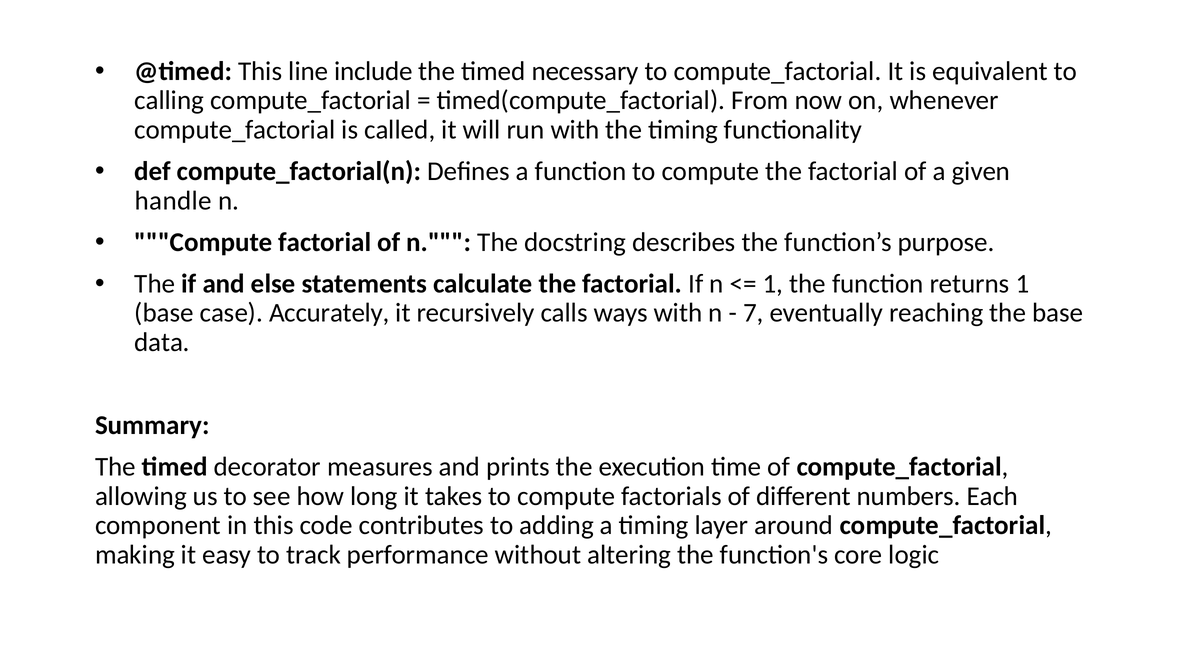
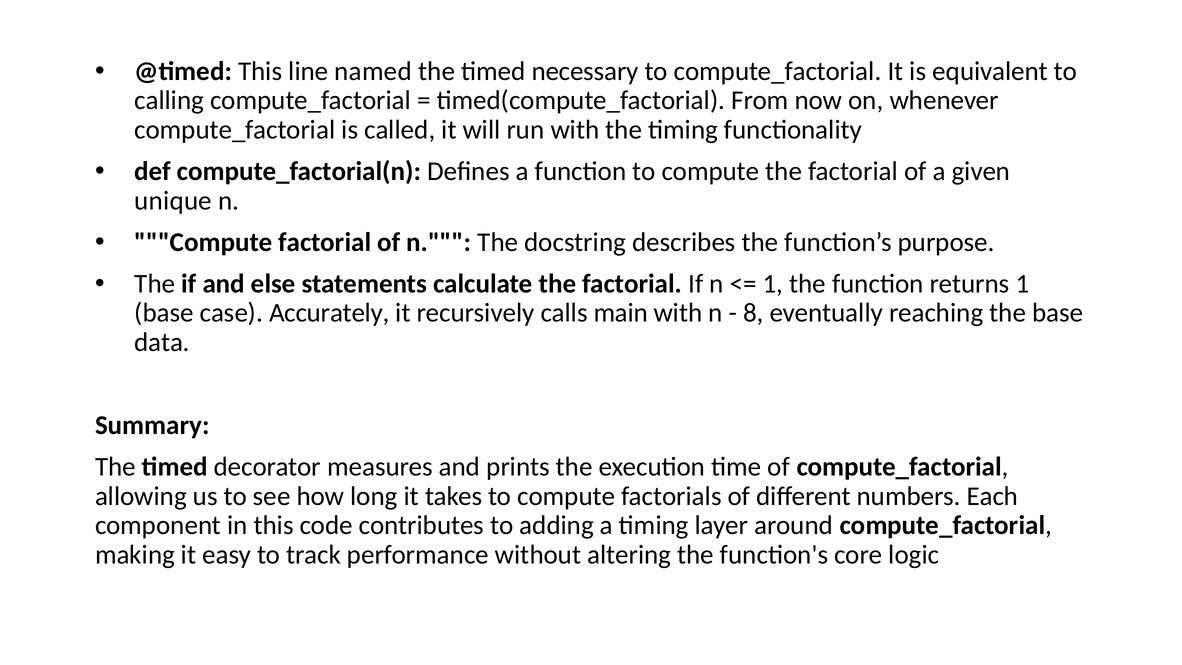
include: include -> named
handle: handle -> unique
ways: ways -> main
7: 7 -> 8
